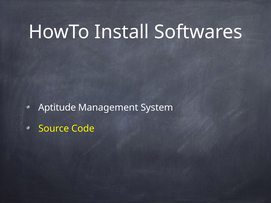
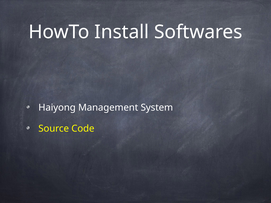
Aptitude: Aptitude -> Haiyong
